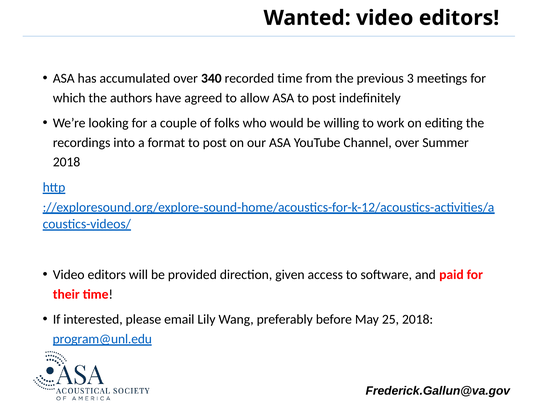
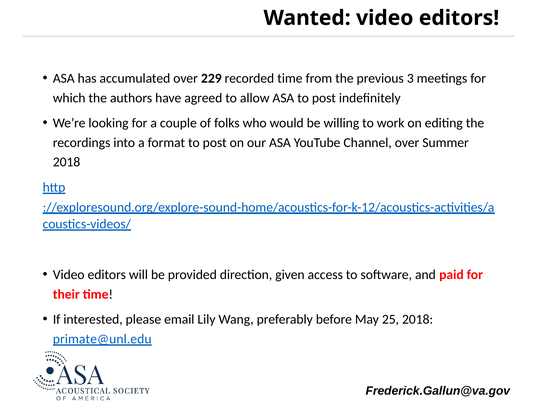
340: 340 -> 229
program@unl.edu: program@unl.edu -> primate@unl.edu
